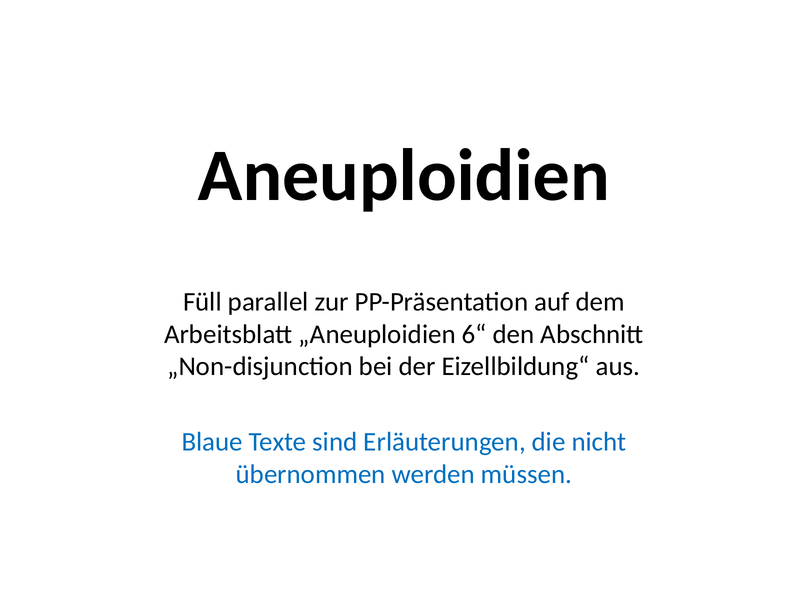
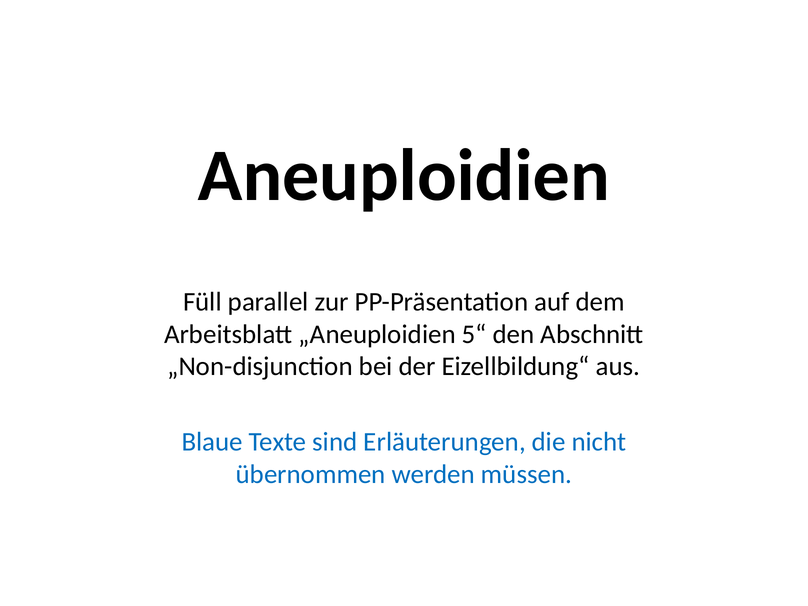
6“: 6“ -> 5“
